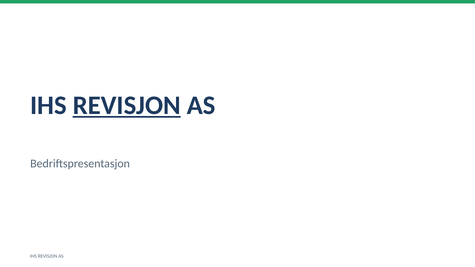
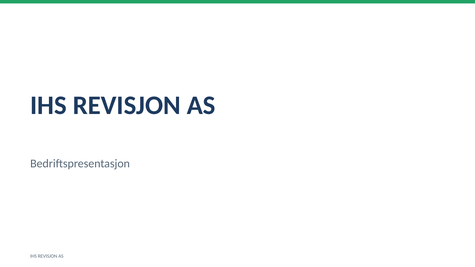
REVISJON at (127, 105) underline: present -> none
